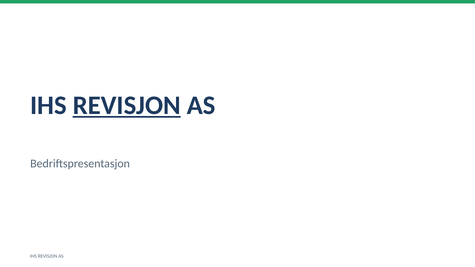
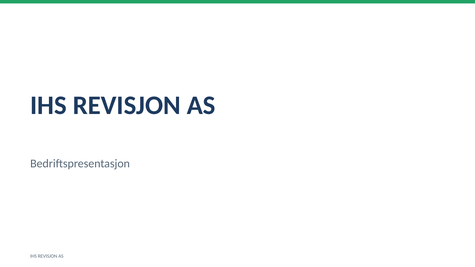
REVISJON at (127, 105) underline: present -> none
